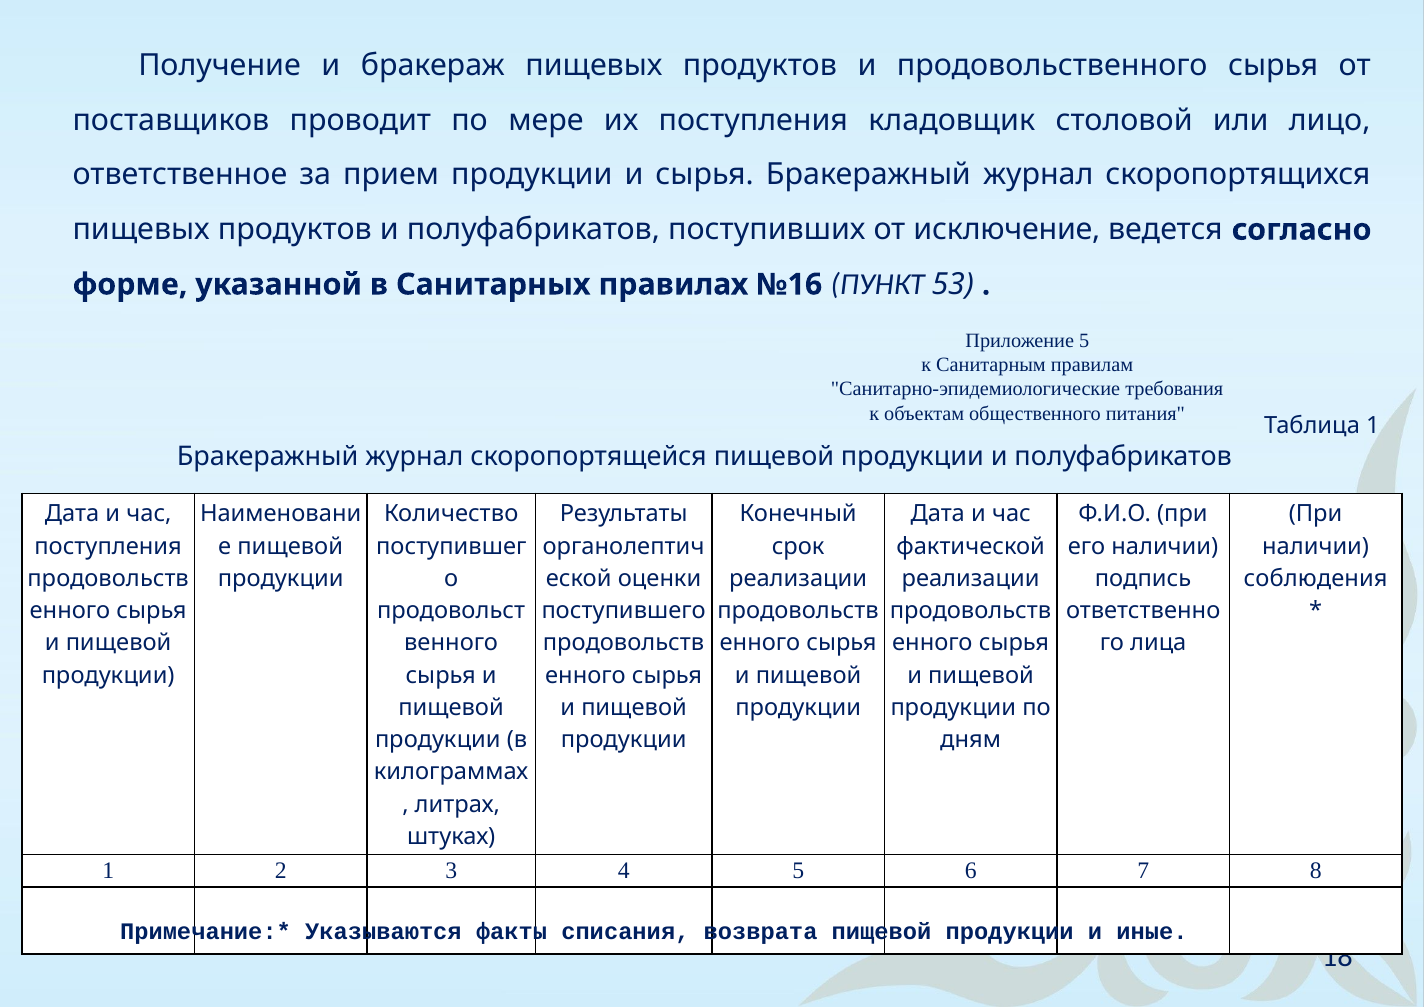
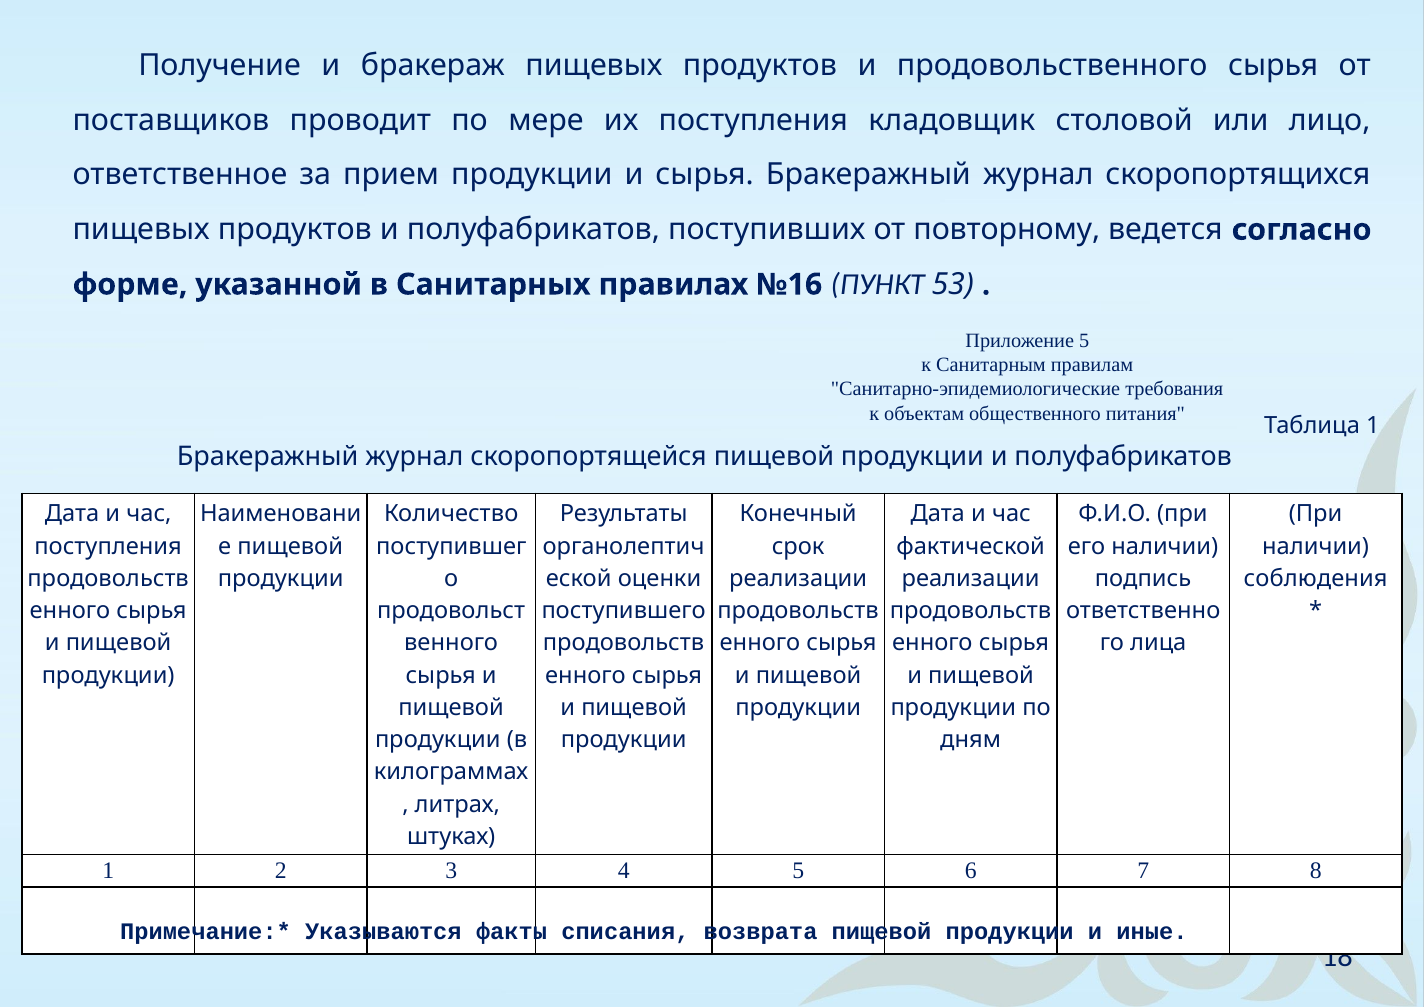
исключение: исключение -> повторному
